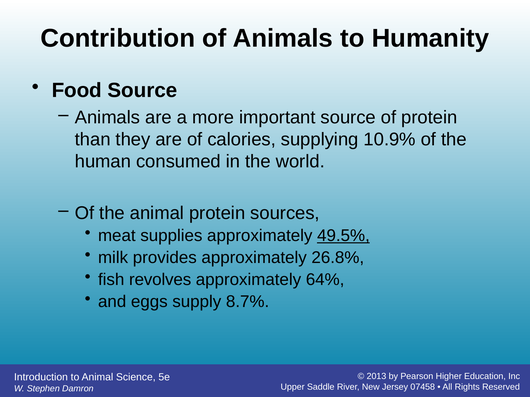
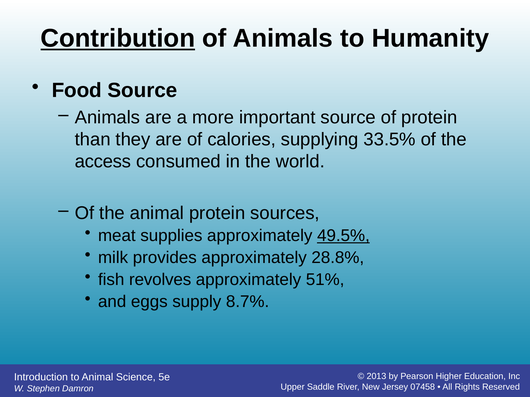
Contribution underline: none -> present
10.9%: 10.9% -> 33.5%
human: human -> access
26.8%: 26.8% -> 28.8%
64%: 64% -> 51%
